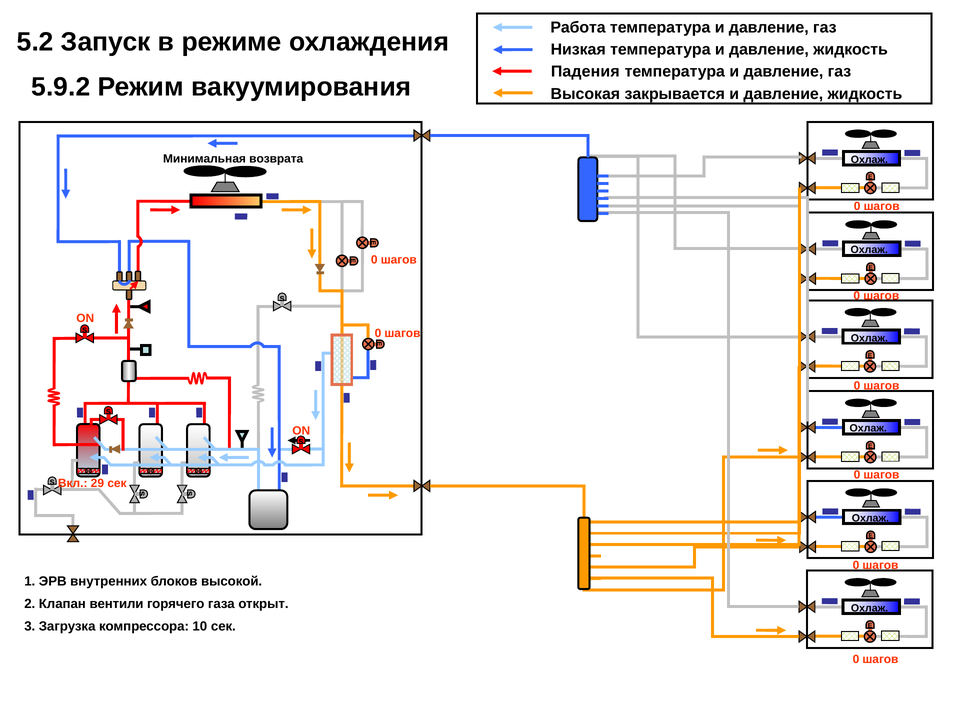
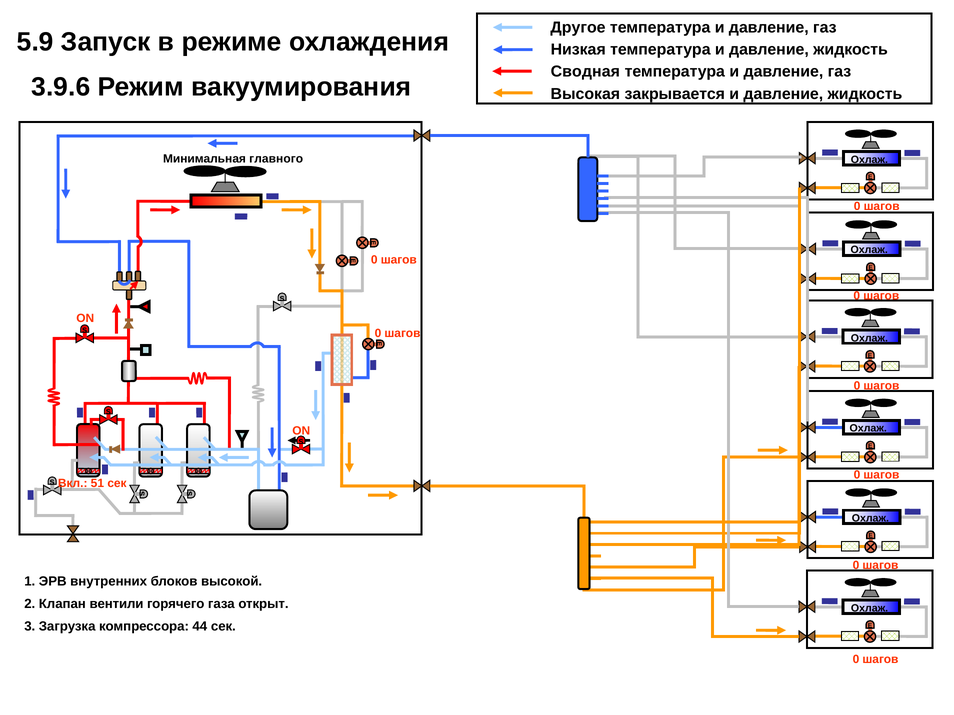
Работа: Работа -> Другое
5.2: 5.2 -> 5.9
Падения: Падения -> Сводная
5.9.2: 5.9.2 -> 3.9.6
возврата: возврата -> главного
29: 29 -> 51
10: 10 -> 44
